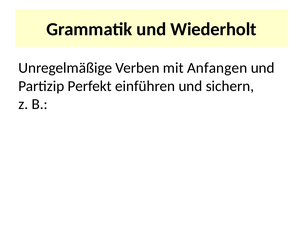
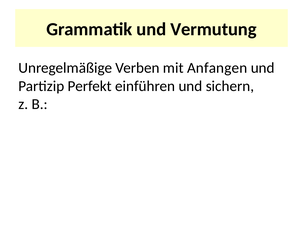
Wiederholt: Wiederholt -> Vermutung
